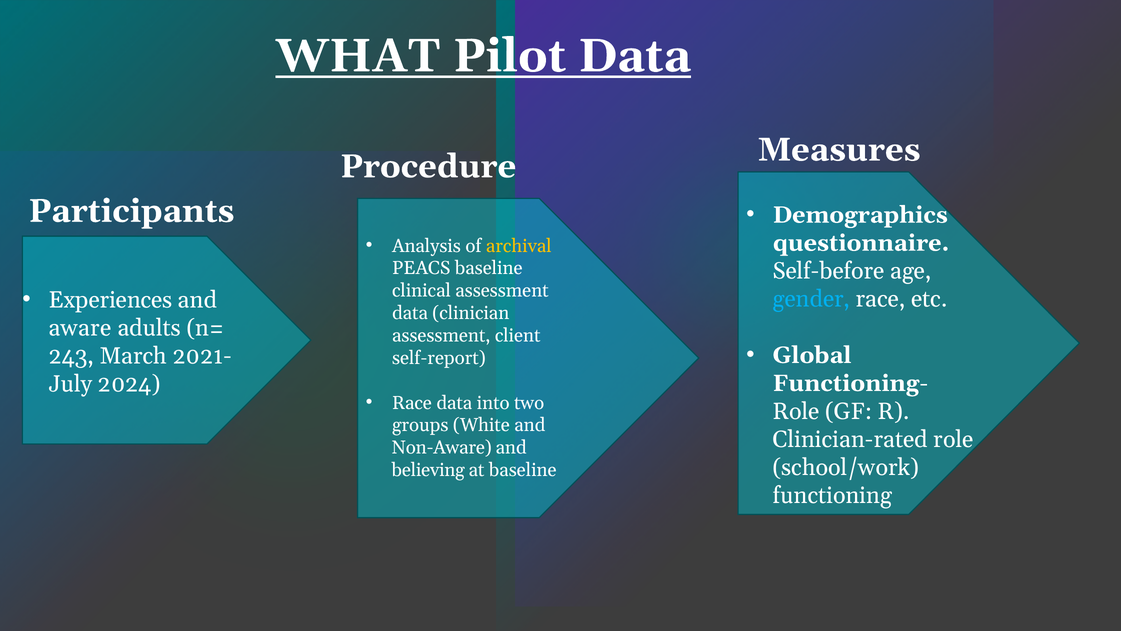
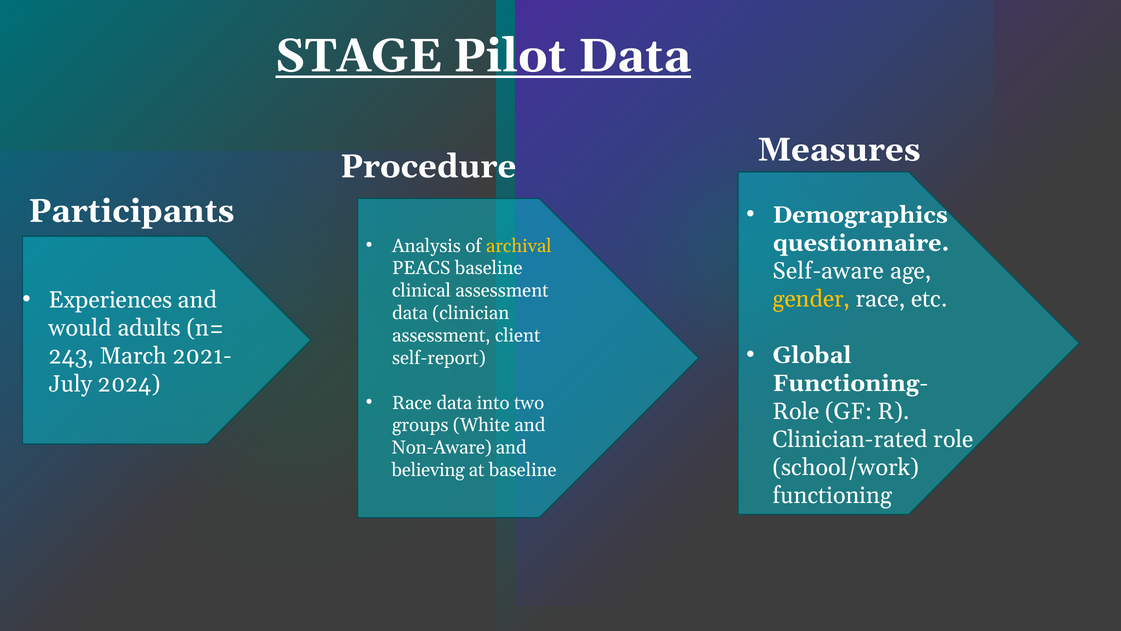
WHAT: WHAT -> STAGE
Self-before: Self-before -> Self-aware
gender colour: light blue -> yellow
aware: aware -> would
